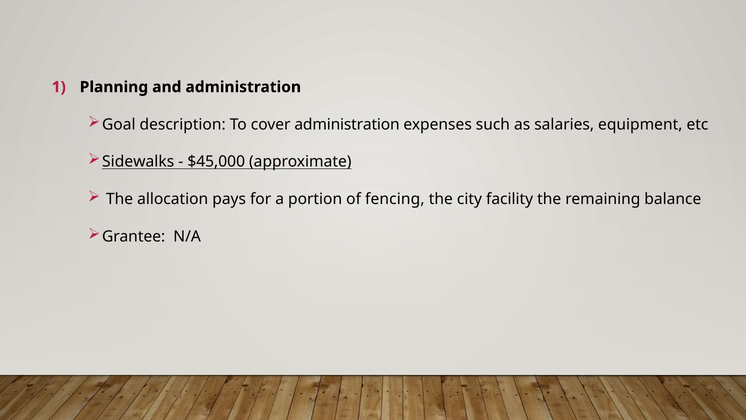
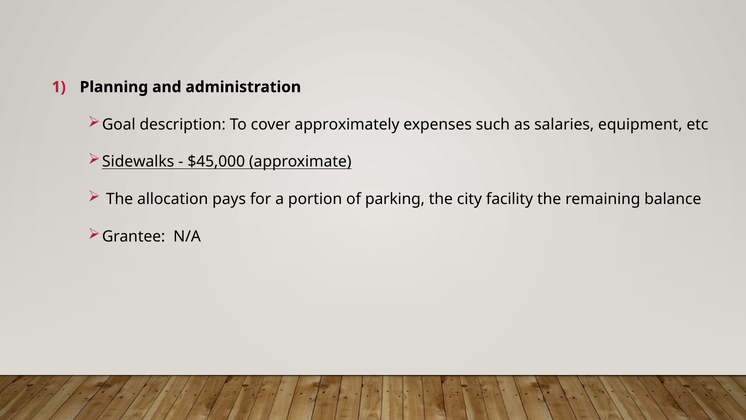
cover administration: administration -> approximately
fencing: fencing -> parking
